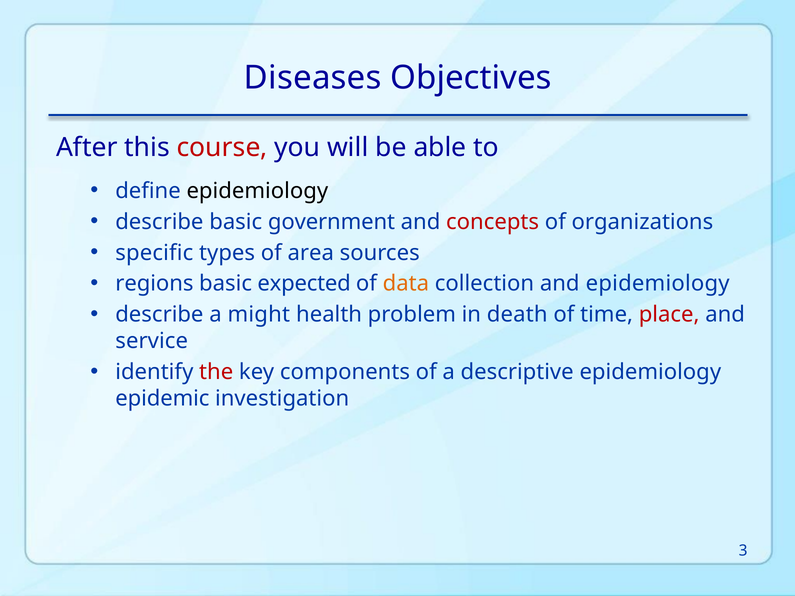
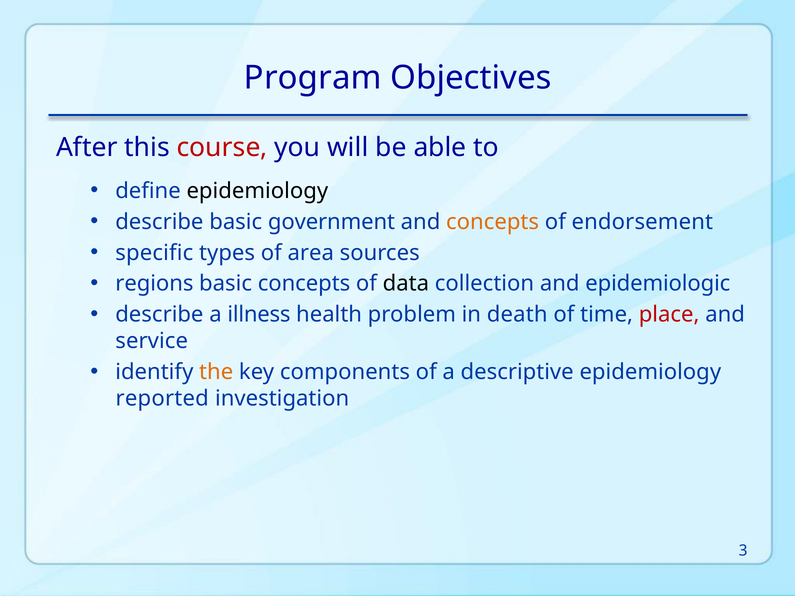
Diseases: Diseases -> Program
concepts at (493, 222) colour: red -> orange
organizations: organizations -> endorsement
basic expected: expected -> concepts
data colour: orange -> black
and epidemiology: epidemiology -> epidemiologic
might: might -> illness
the colour: red -> orange
epidemic: epidemic -> reported
